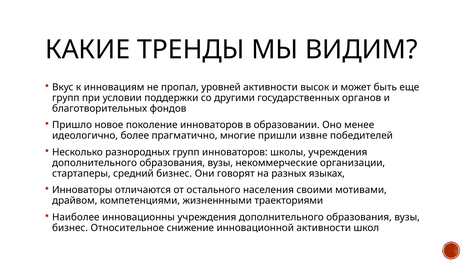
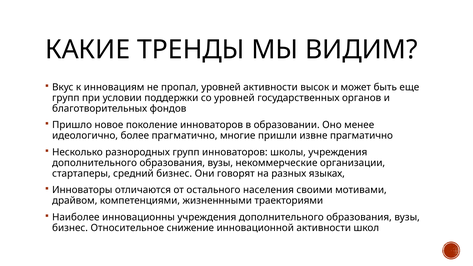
со другими: другими -> уровней
извне победителей: победителей -> прагматично
